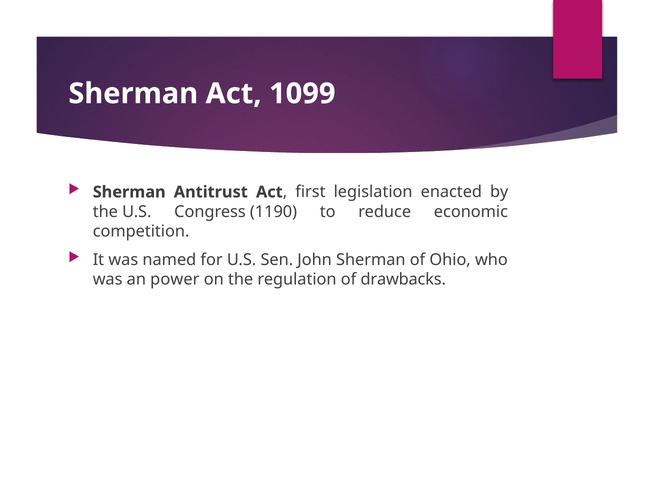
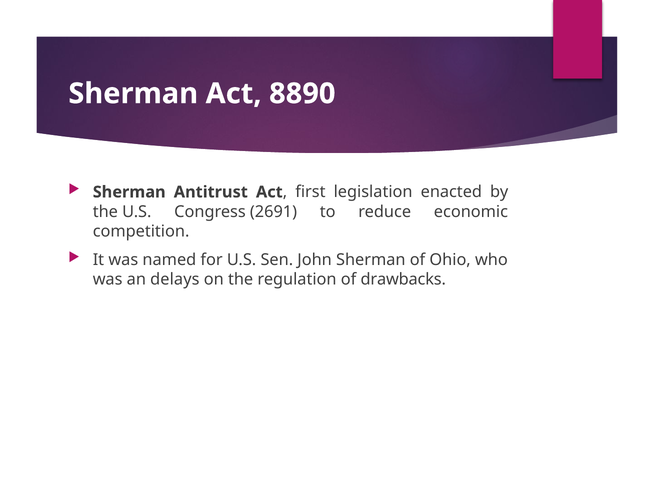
1099: 1099 -> 8890
1190: 1190 -> 2691
power: power -> delays
